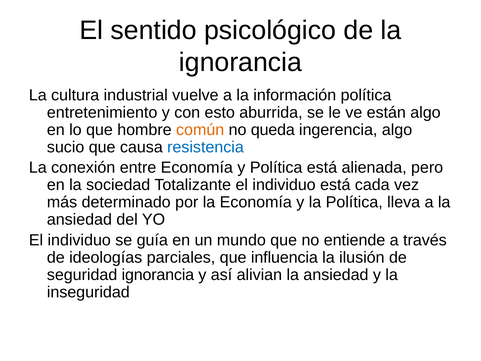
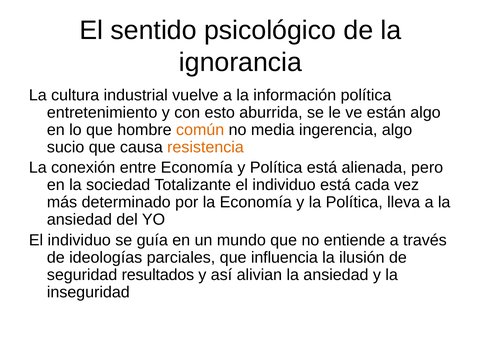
queda: queda -> media
resistencia colour: blue -> orange
seguridad ignorancia: ignorancia -> resultados
